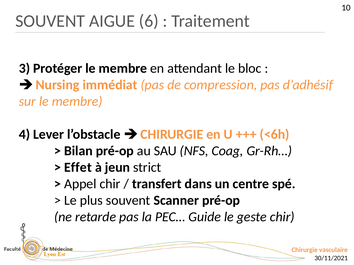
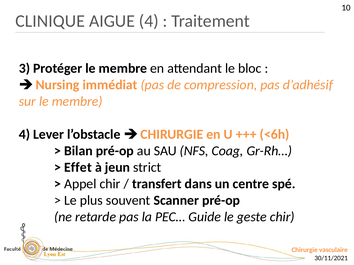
SOUVENT at (50, 21): SOUVENT -> CLINIQUE
AIGUE 6: 6 -> 4
